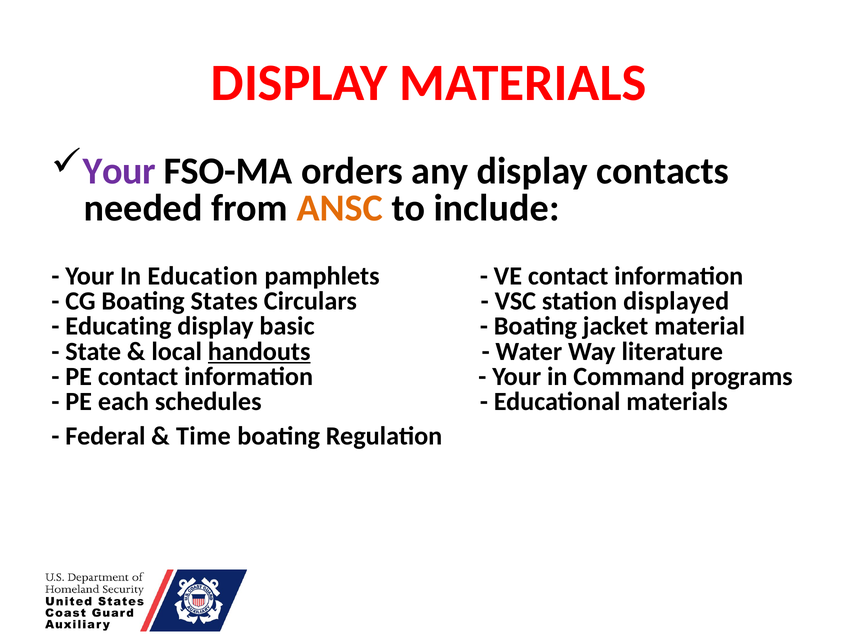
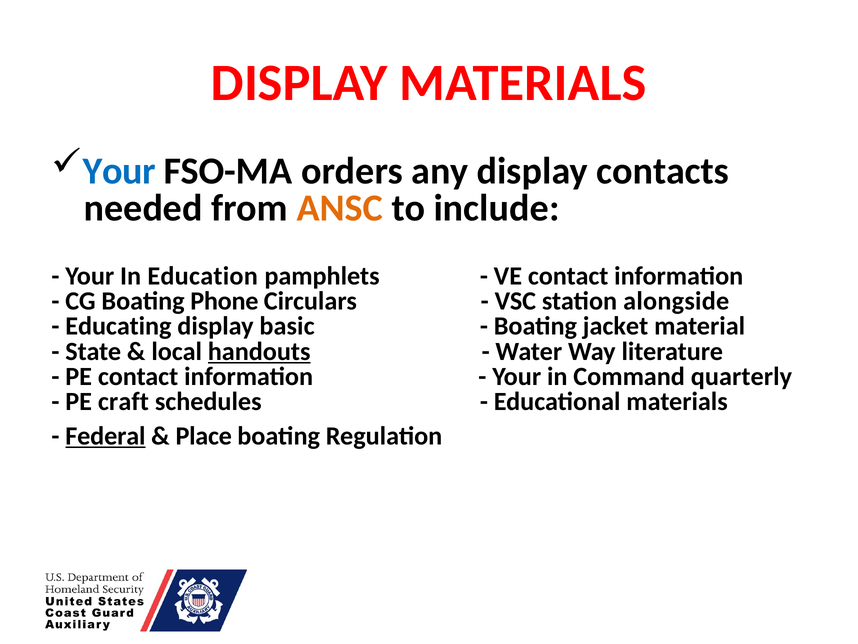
Your at (119, 171) colour: purple -> blue
States: States -> Phone
displayed: displayed -> alongside
programs: programs -> quarterly
each: each -> craft
Federal underline: none -> present
Time: Time -> Place
